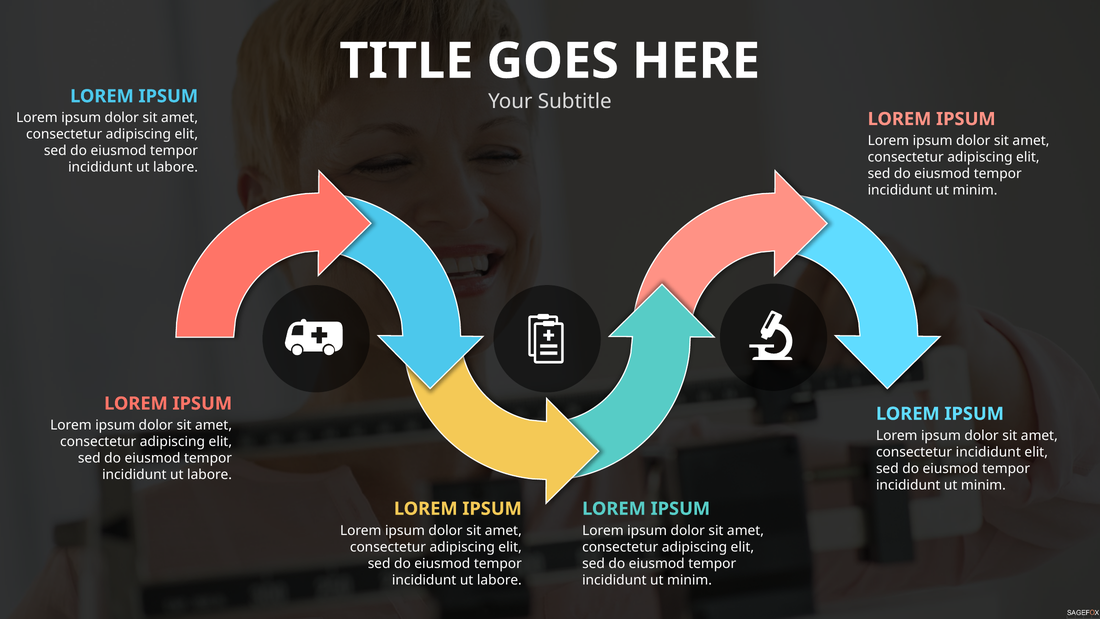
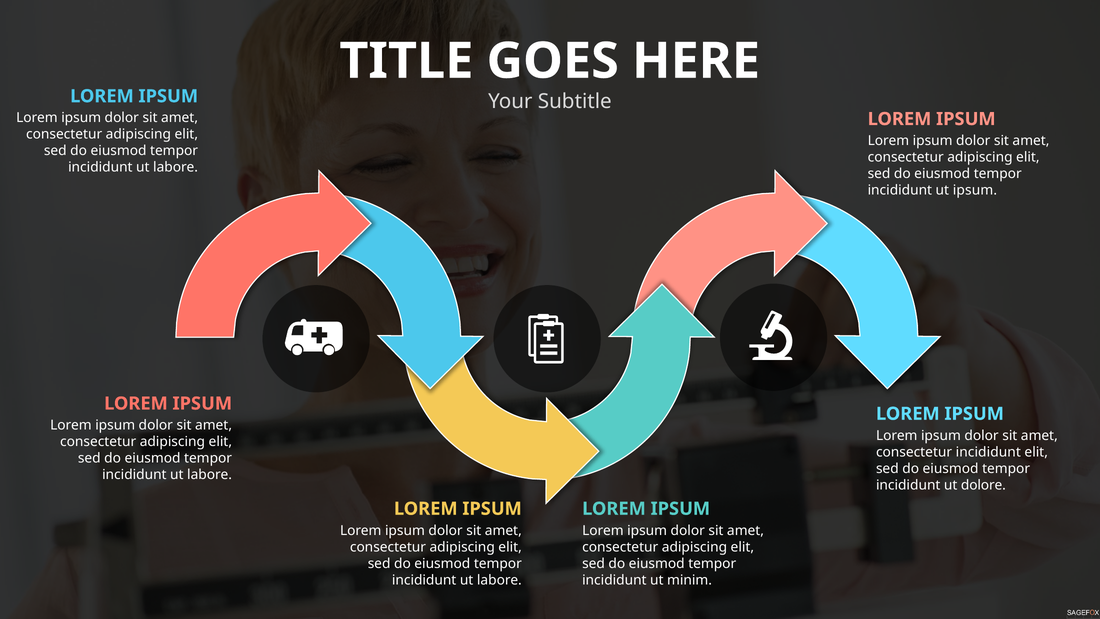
minim at (975, 190): minim -> ipsum
minim at (983, 485): minim -> dolore
